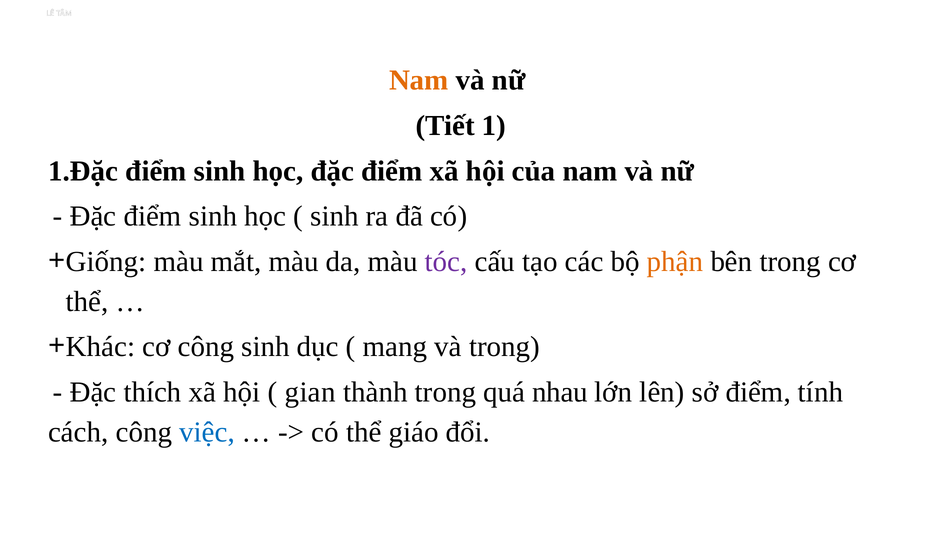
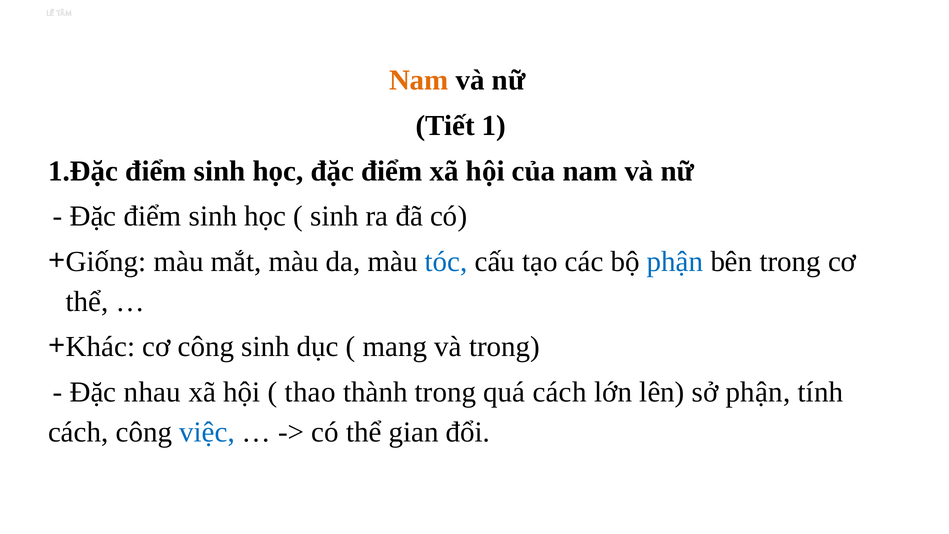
tóc colour: purple -> blue
phận at (675, 261) colour: orange -> blue
thích: thích -> nhau
gian: gian -> thao
quá nhau: nhau -> cách
sở điểm: điểm -> phận
giáo: giáo -> gian
